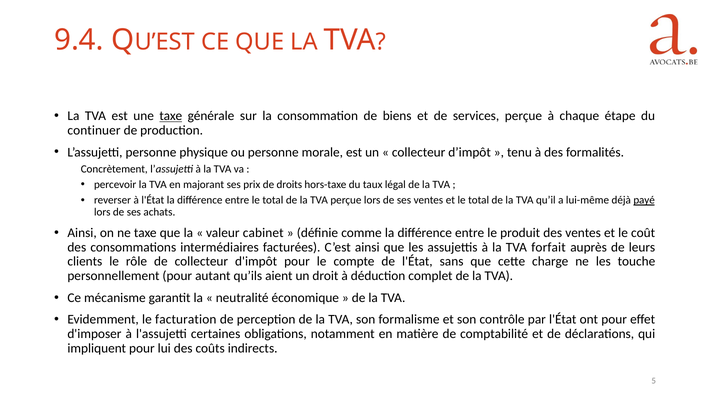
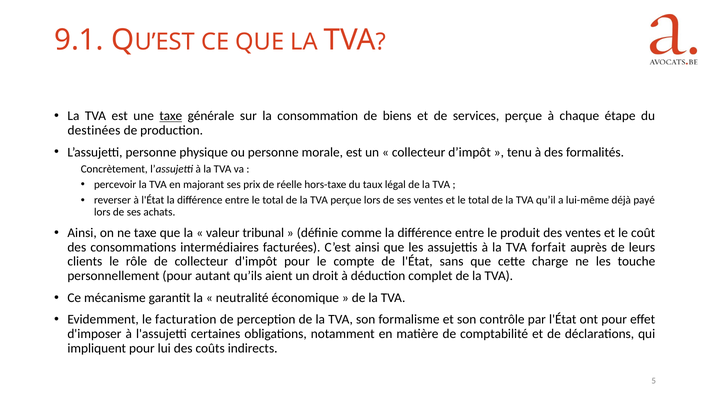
9.4: 9.4 -> 9.1
continuer: continuer -> destinées
droits: droits -> réelle
payé underline: present -> none
cabinet: cabinet -> tribunal
